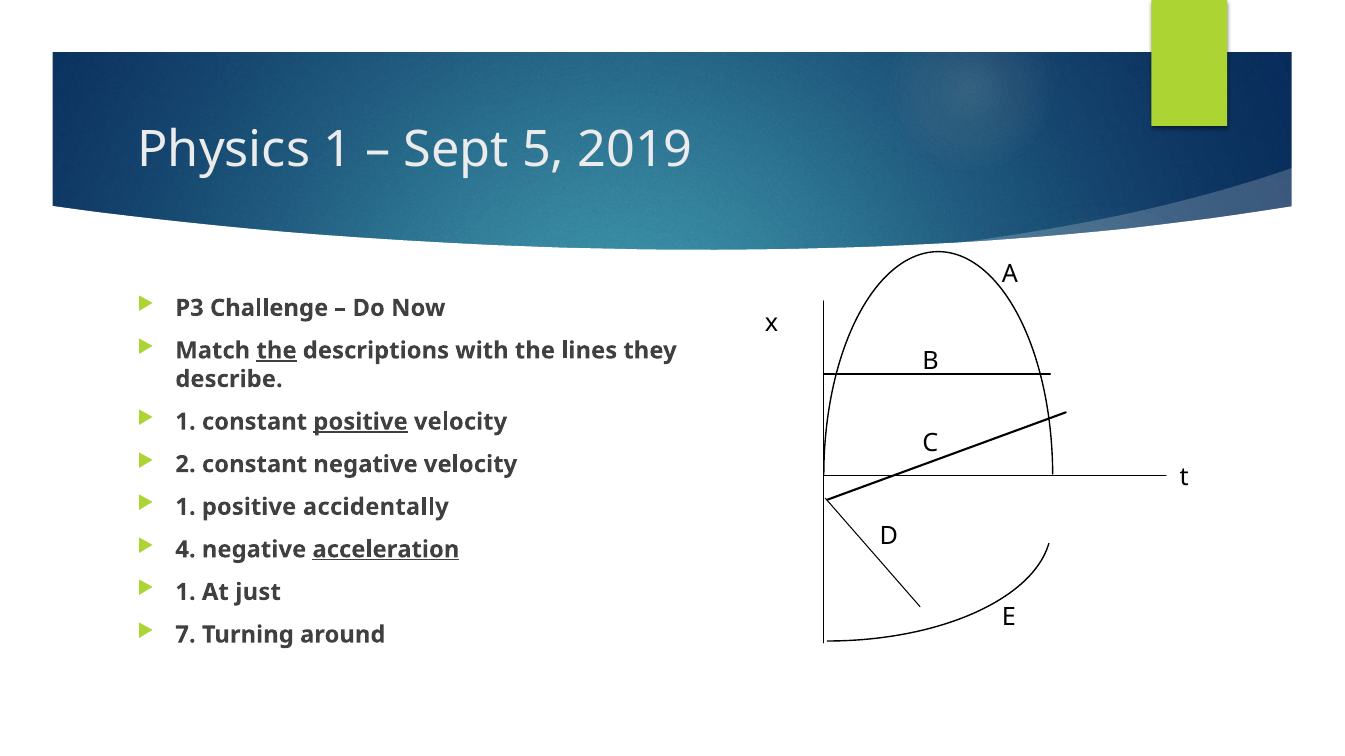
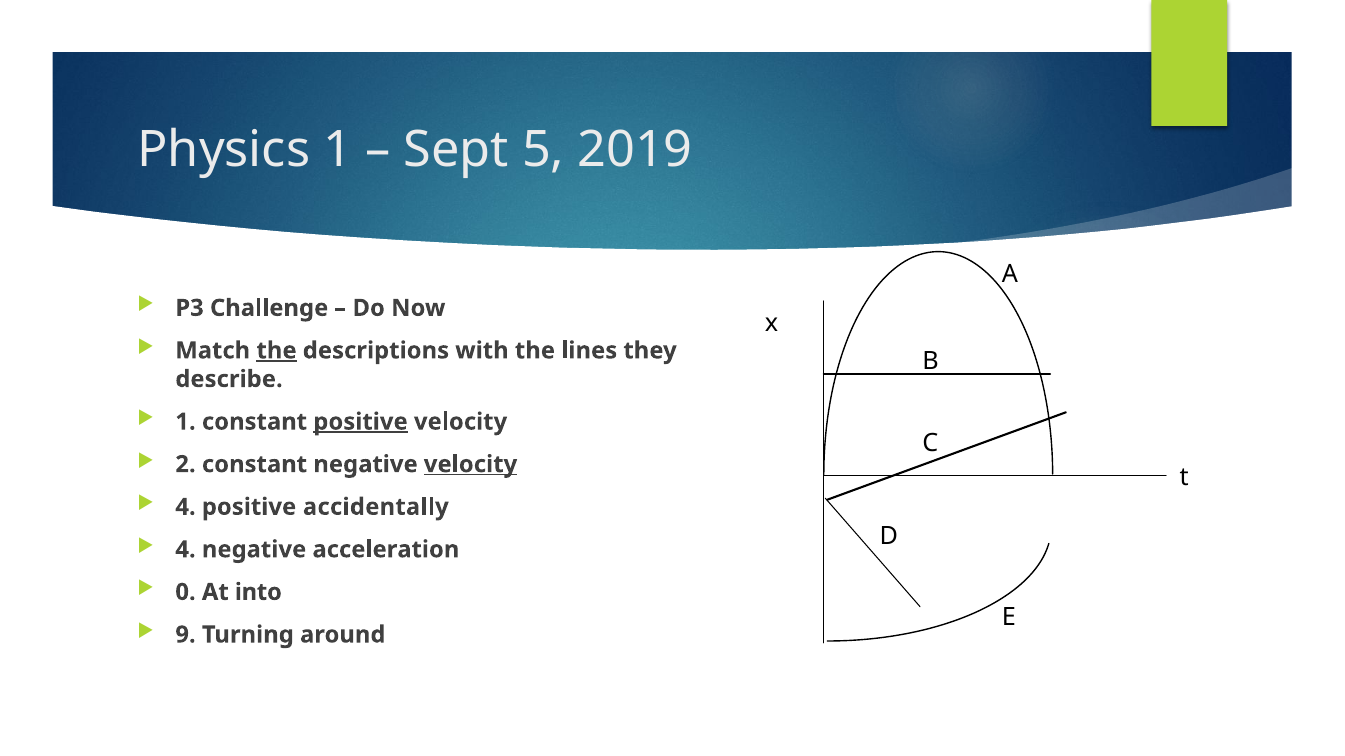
velocity at (471, 465) underline: none -> present
1 at (186, 507): 1 -> 4
acceleration underline: present -> none
1 at (186, 592): 1 -> 0
just: just -> into
7: 7 -> 9
